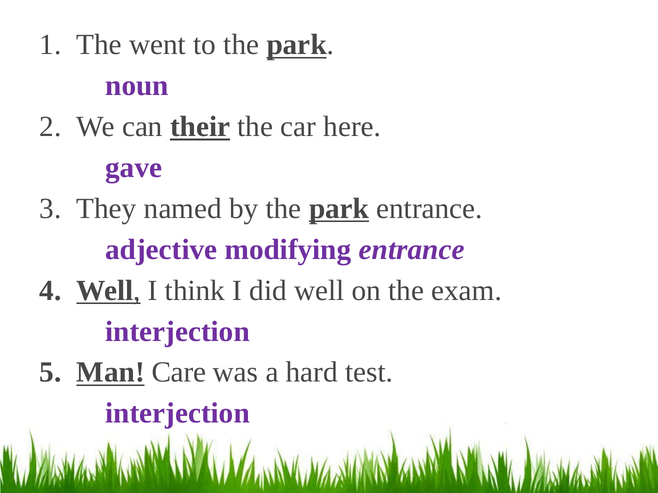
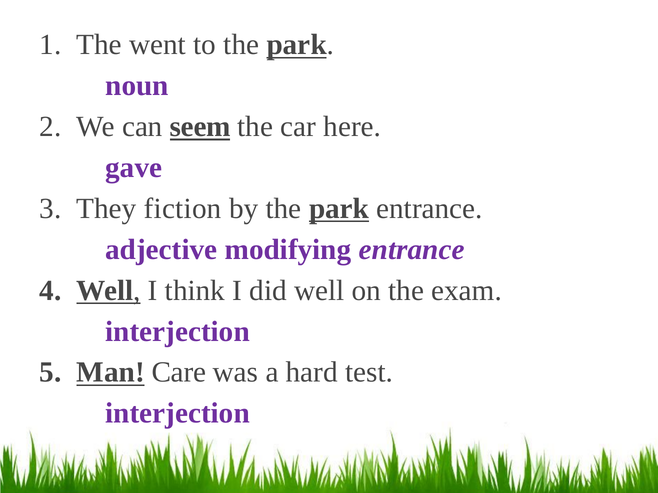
their: their -> seem
named: named -> fiction
